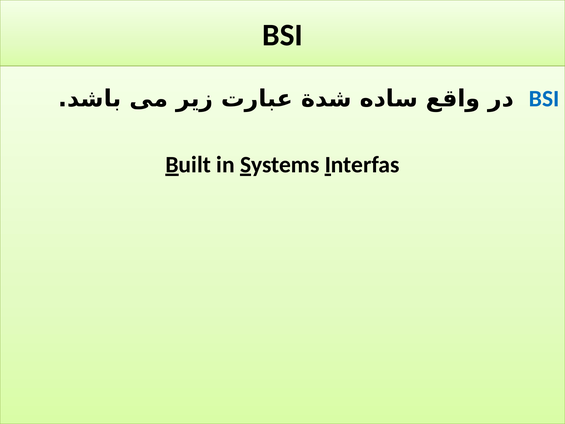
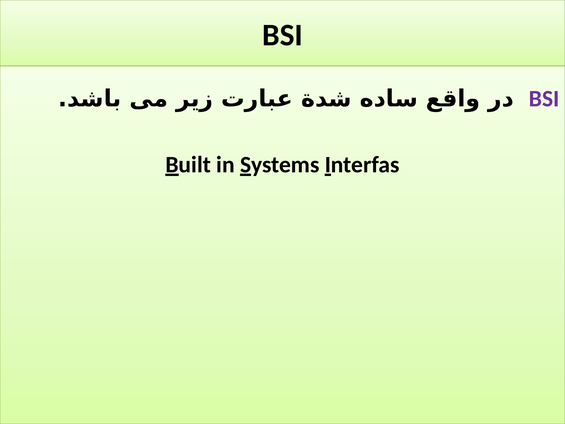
BSI at (544, 99) colour: blue -> purple
